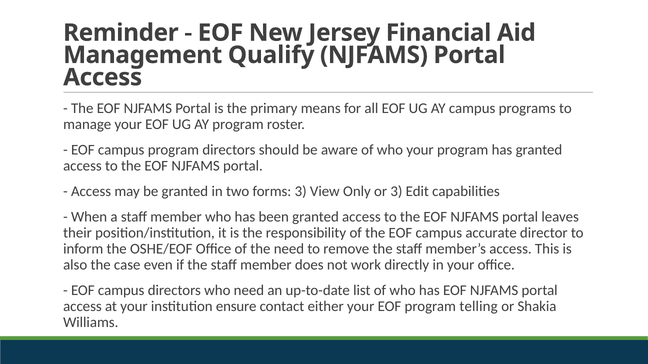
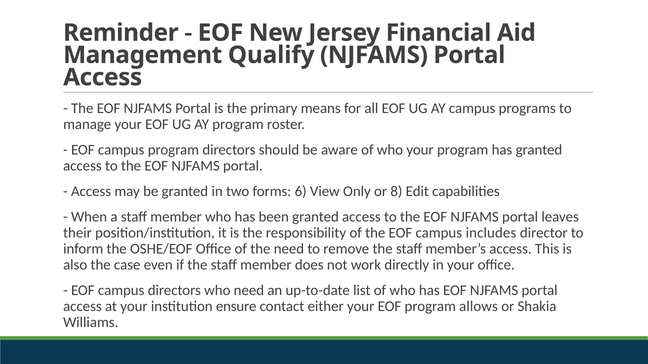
forms 3: 3 -> 6
or 3: 3 -> 8
accurate: accurate -> includes
telling: telling -> allows
